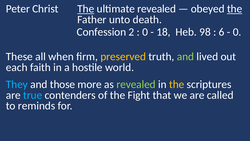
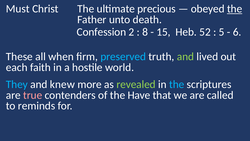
Peter: Peter -> Must
The at (86, 9) underline: present -> none
ultimate revealed: revealed -> precious
0 at (145, 32): 0 -> 8
18: 18 -> 15
98: 98 -> 52
6: 6 -> 5
0 at (237, 32): 0 -> 6
preserved colour: yellow -> light blue
those: those -> knew
the at (177, 84) colour: yellow -> light blue
true colour: light blue -> pink
Fight: Fight -> Have
